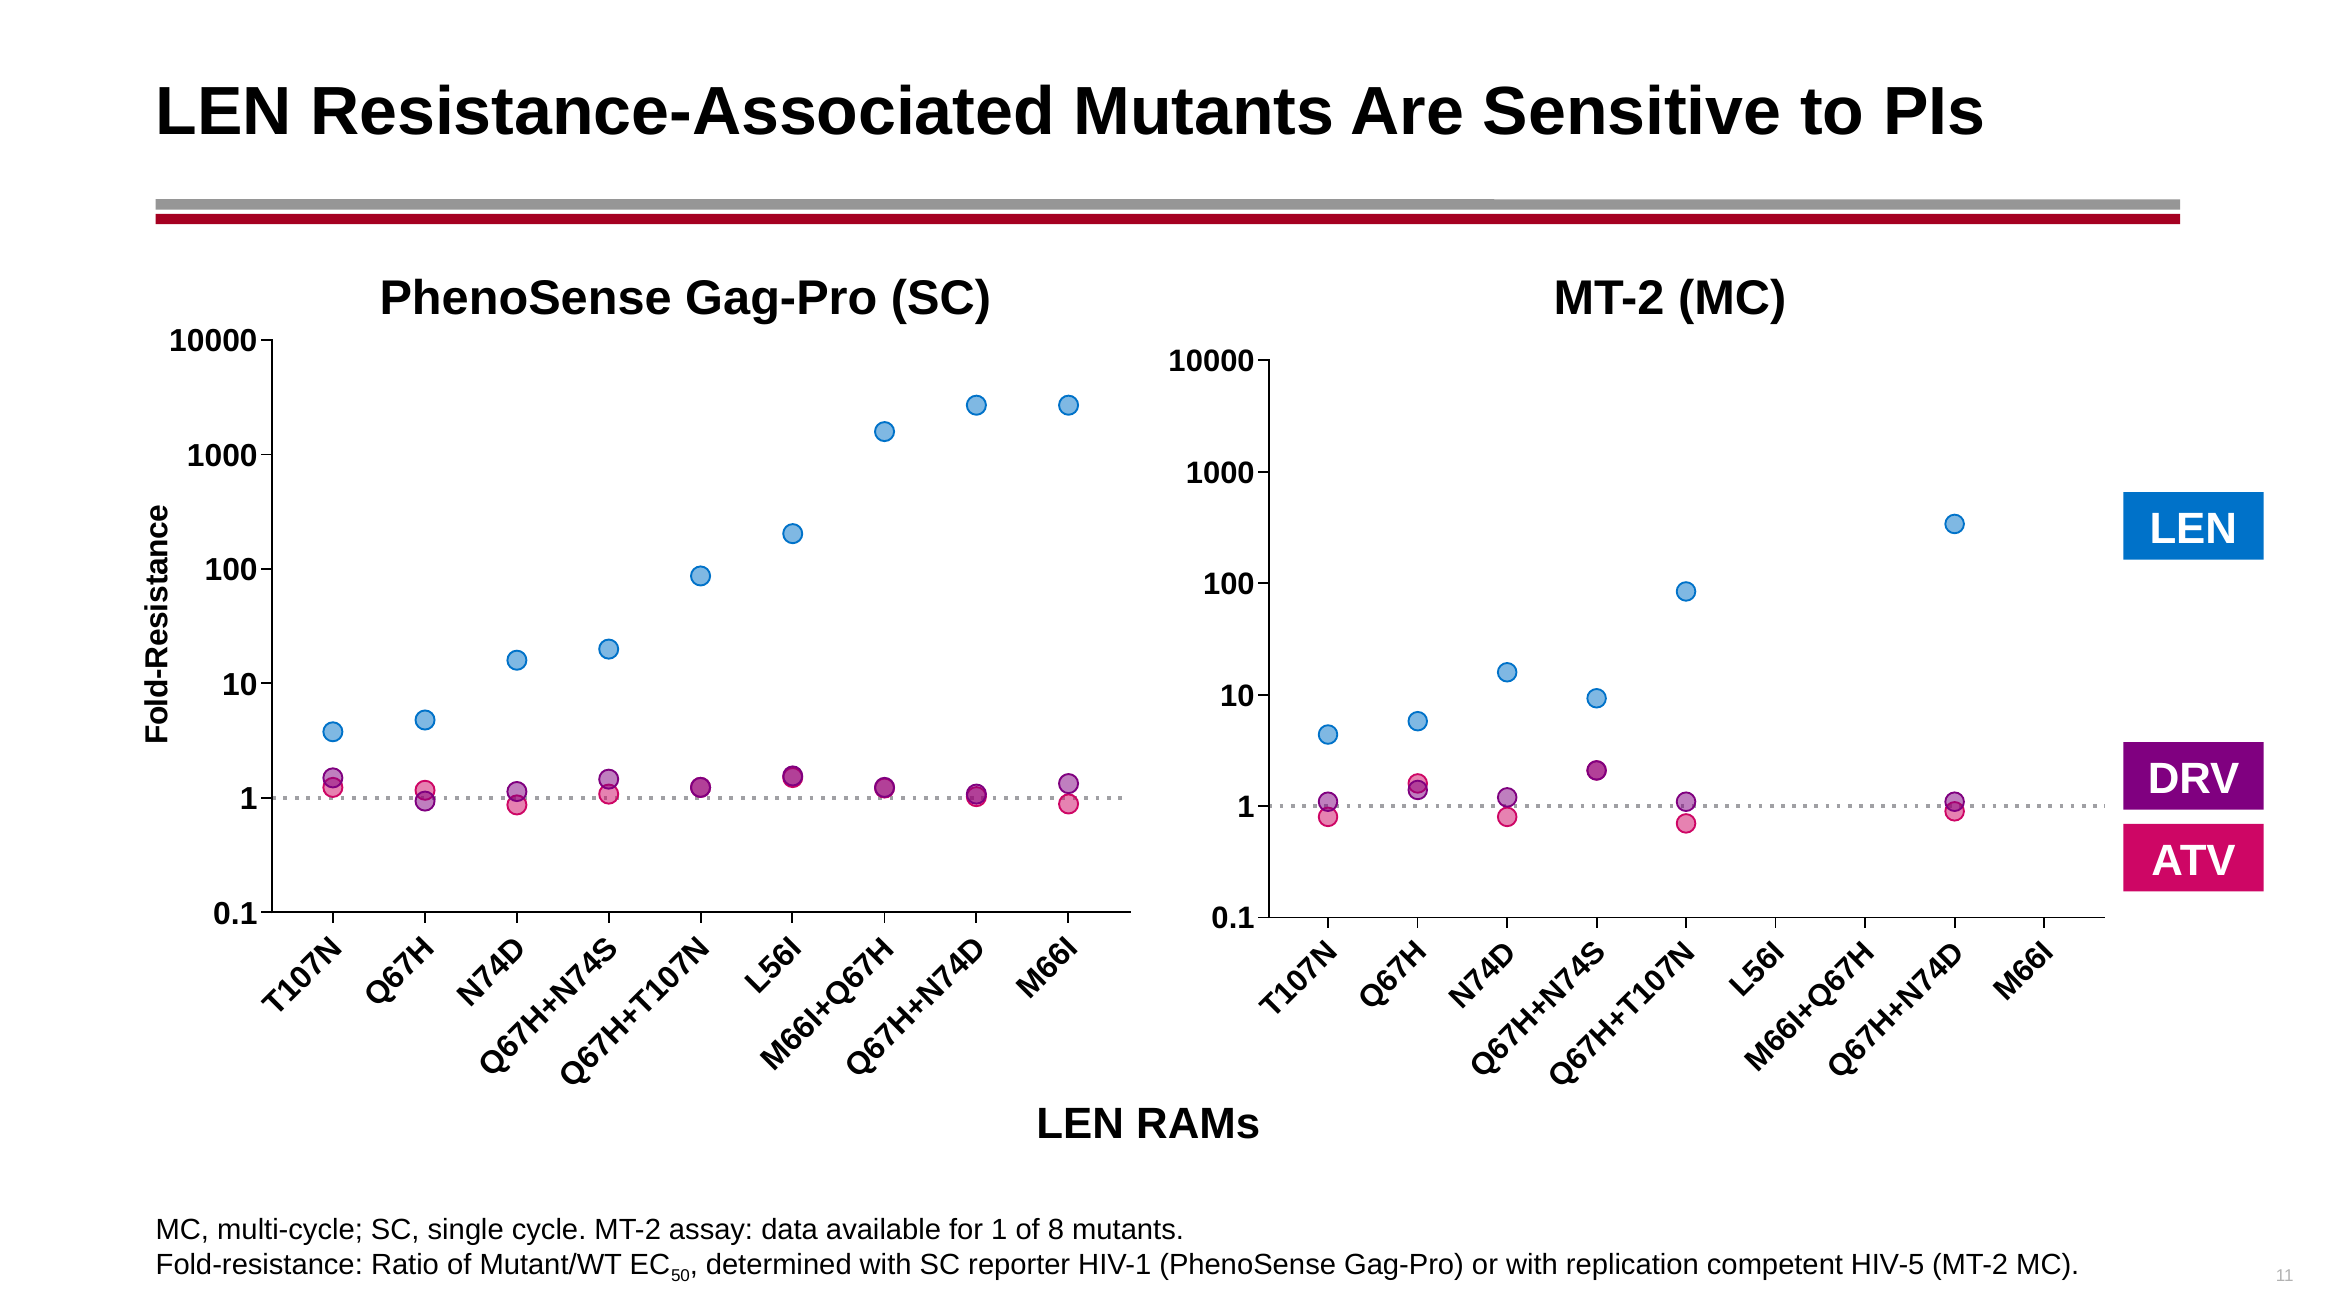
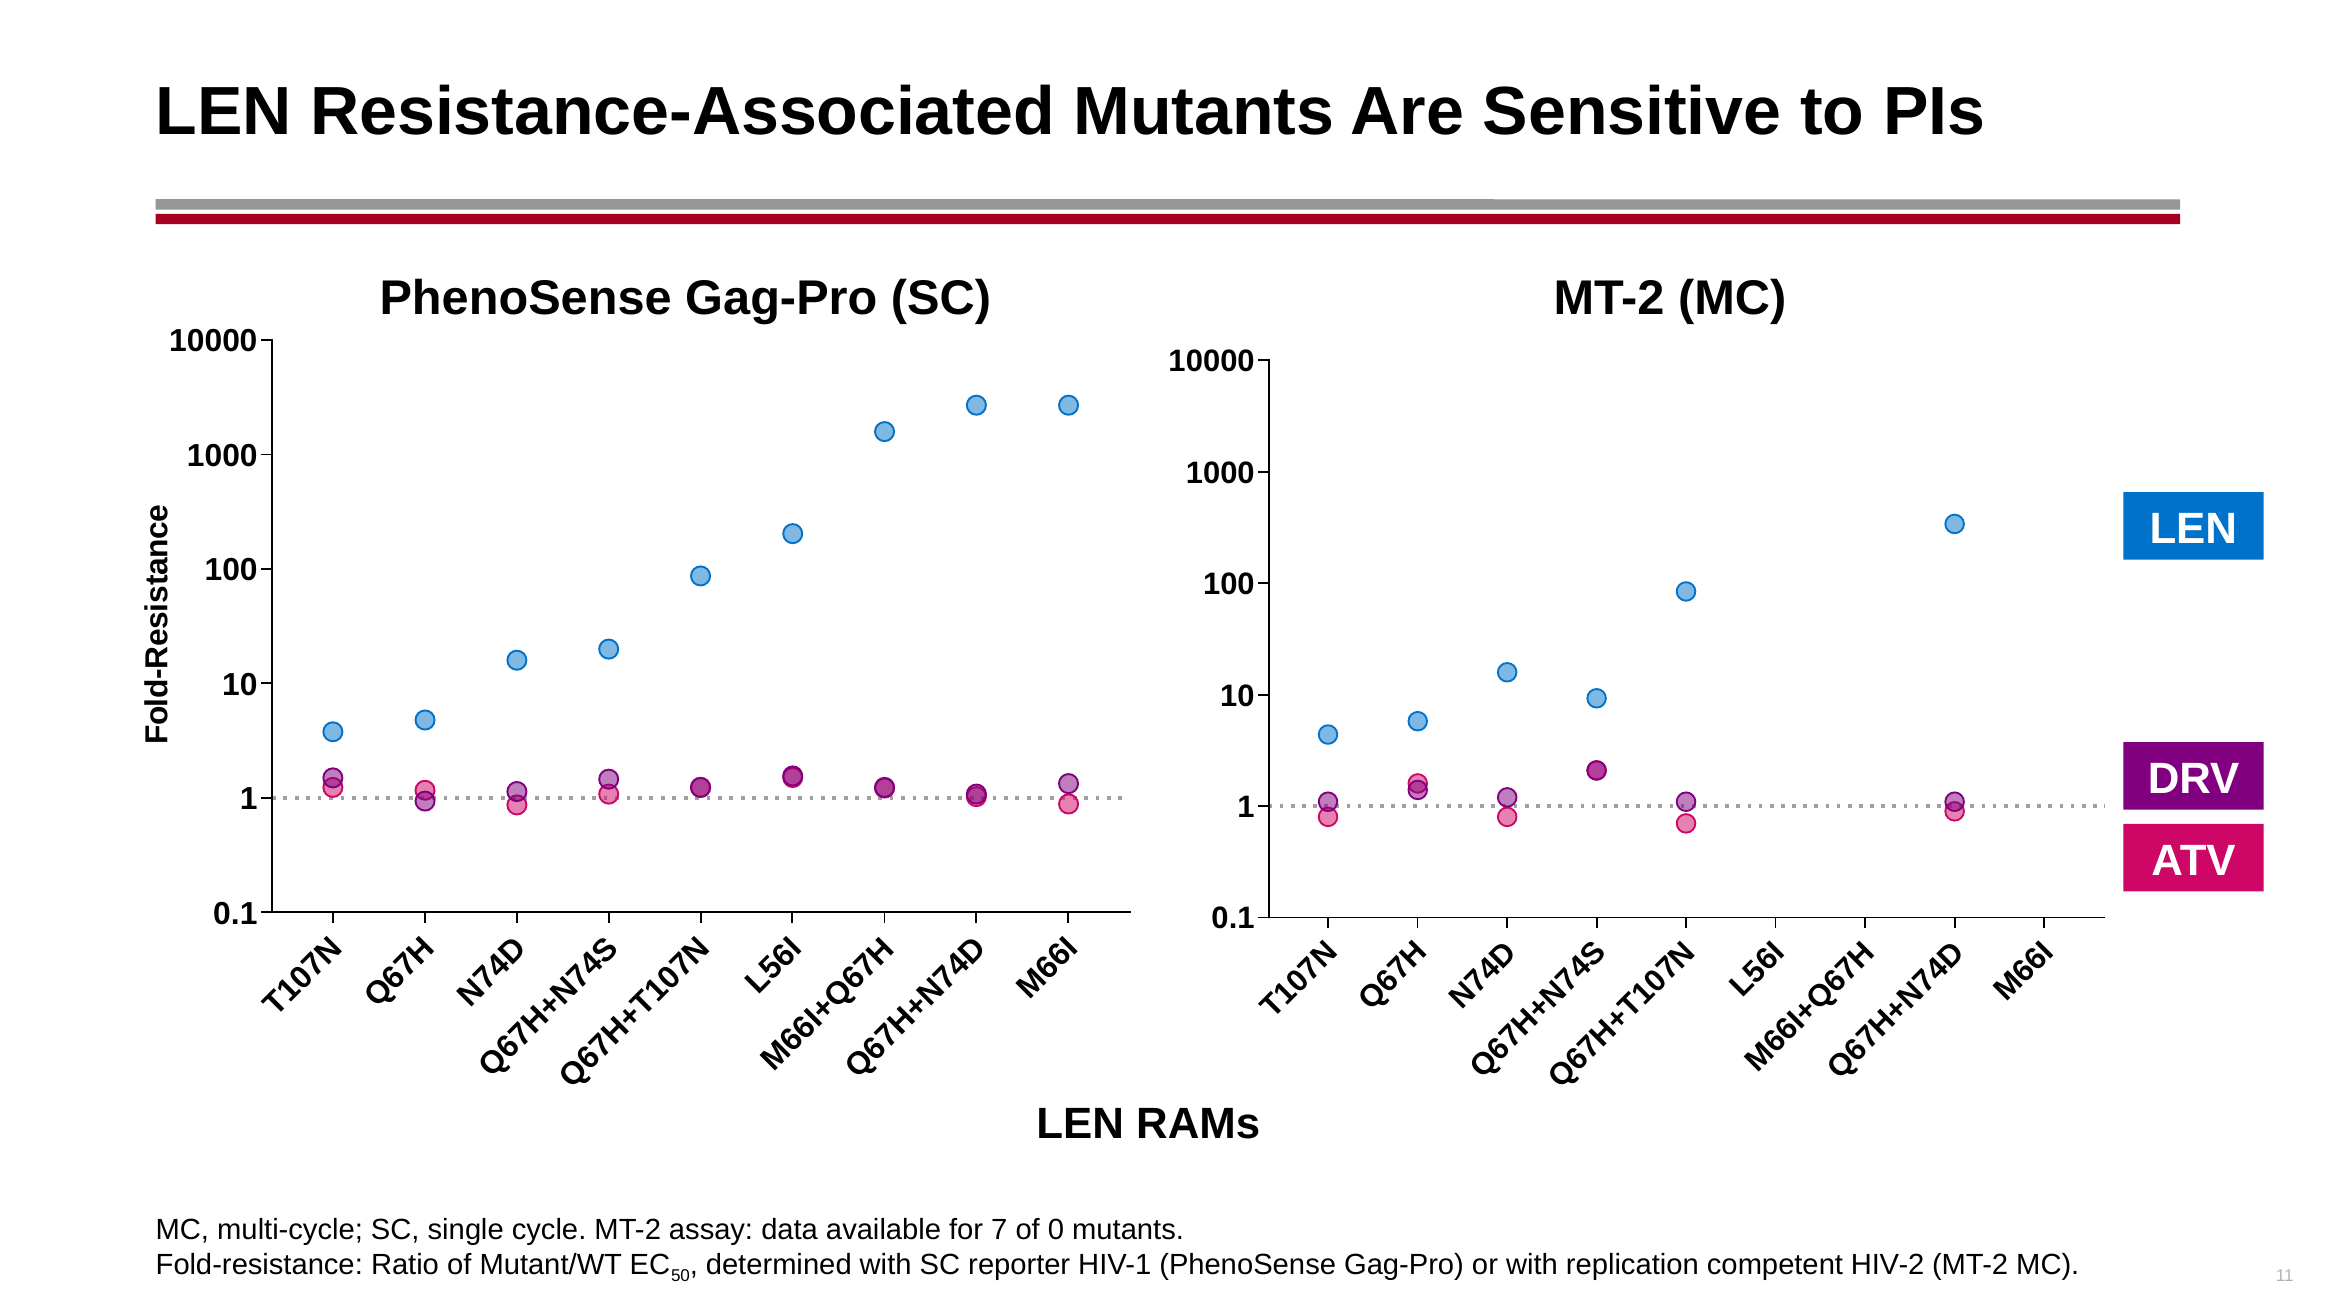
for 1: 1 -> 7
of 8: 8 -> 0
HIV-5: HIV-5 -> HIV-2
